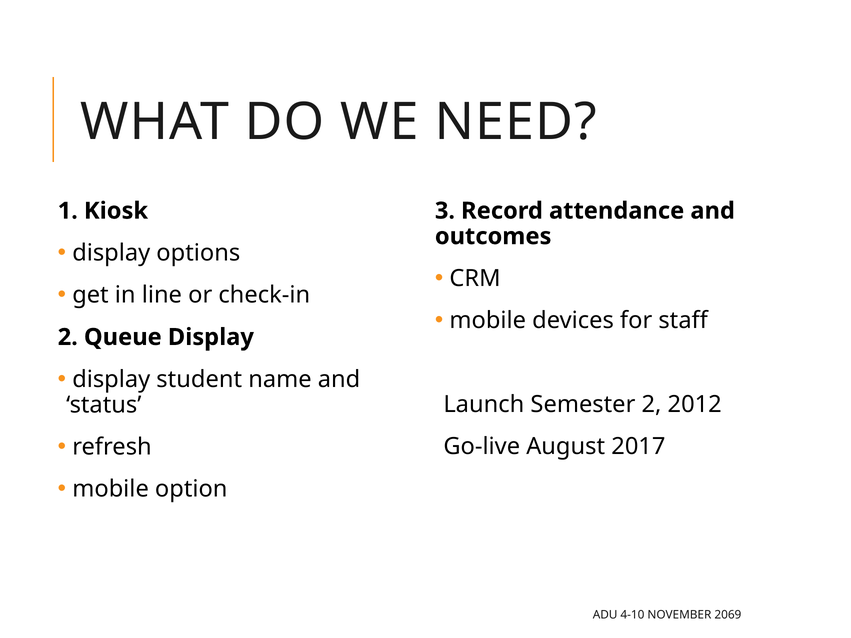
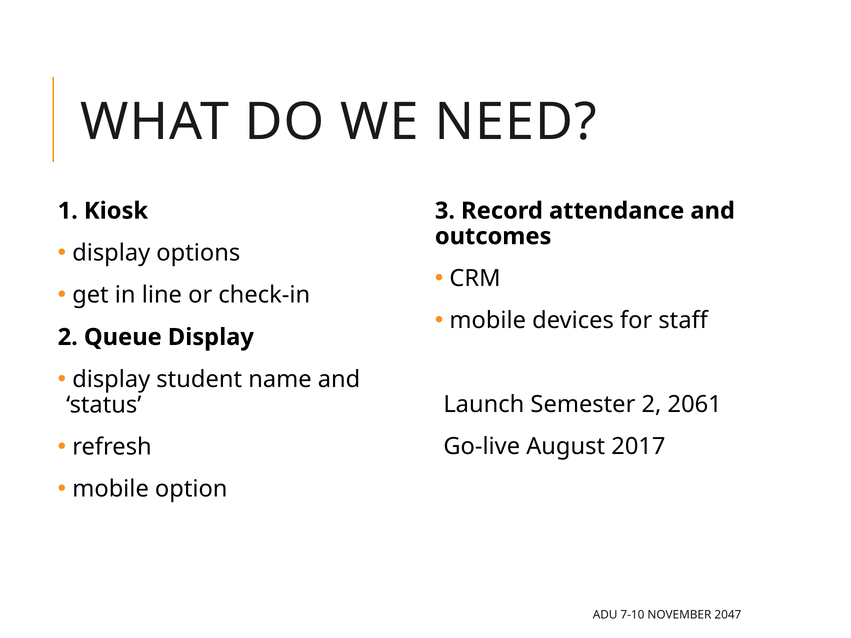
2012: 2012 -> 2061
4-10: 4-10 -> 7-10
2069: 2069 -> 2047
